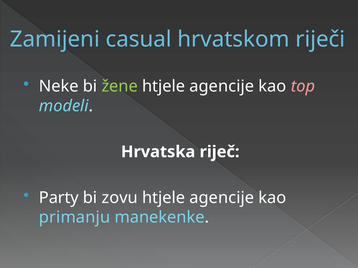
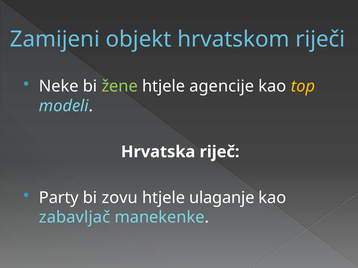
casual: casual -> objekt
top colour: pink -> yellow
agencije at (222, 198): agencije -> ulaganje
primanju: primanju -> zabavljač
